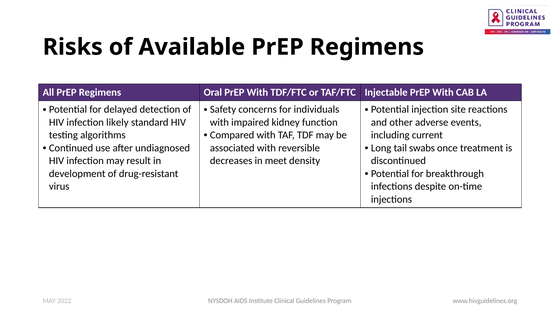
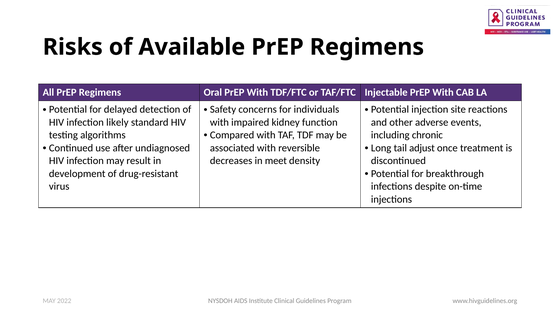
current: current -> chronic
swabs: swabs -> adjust
